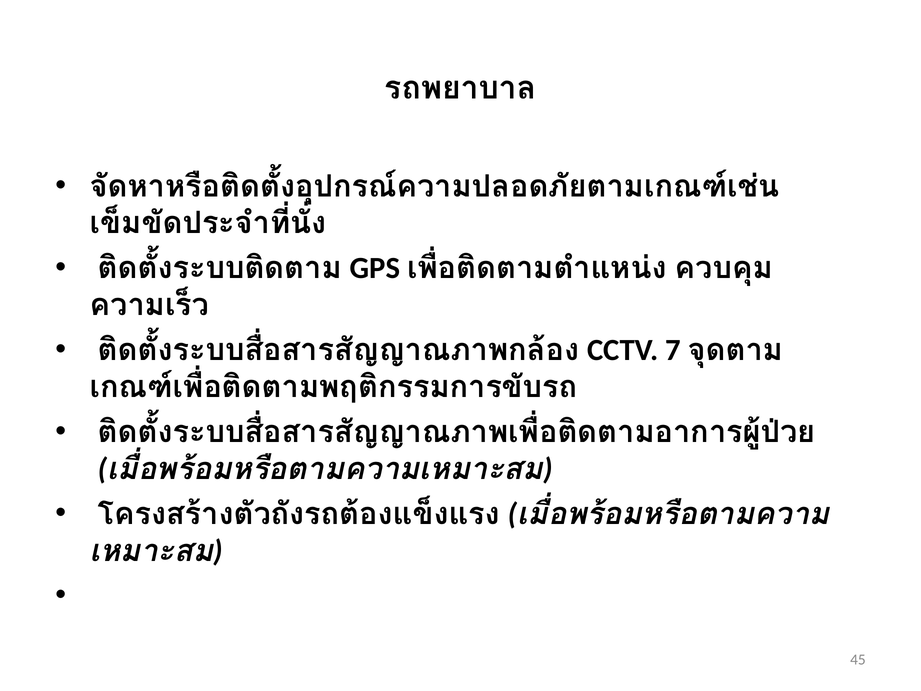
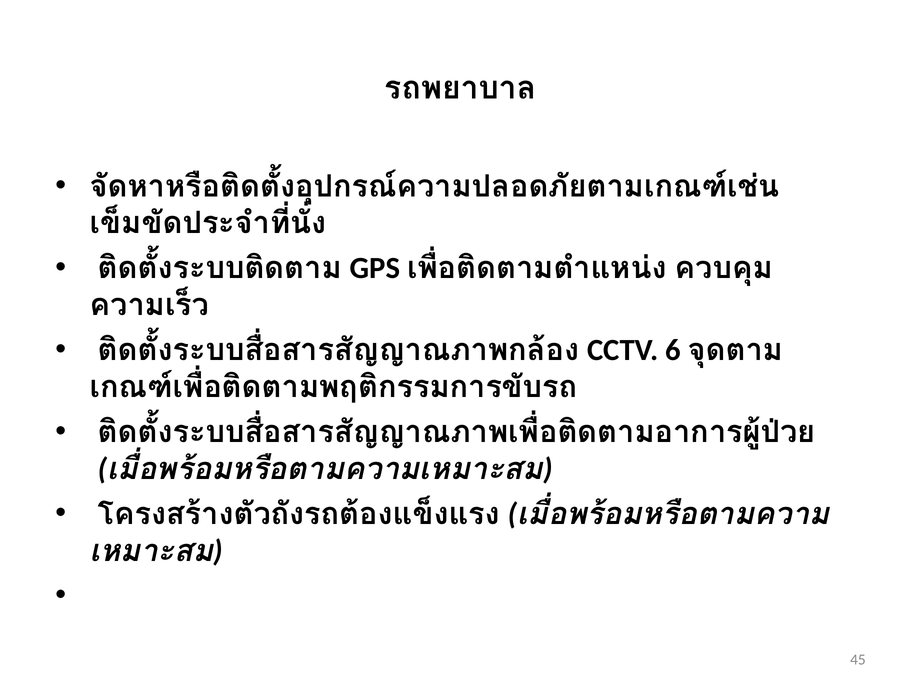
7: 7 -> 6
